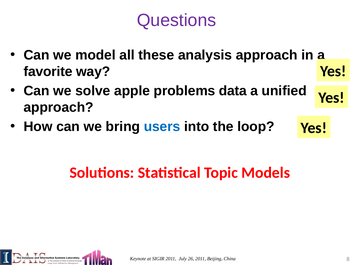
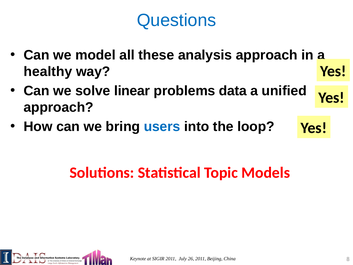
Questions colour: purple -> blue
favorite: favorite -> healthy
apple: apple -> linear
